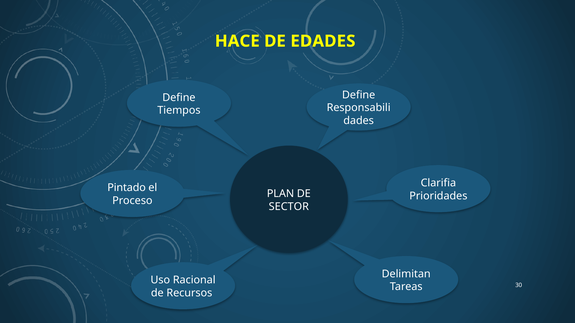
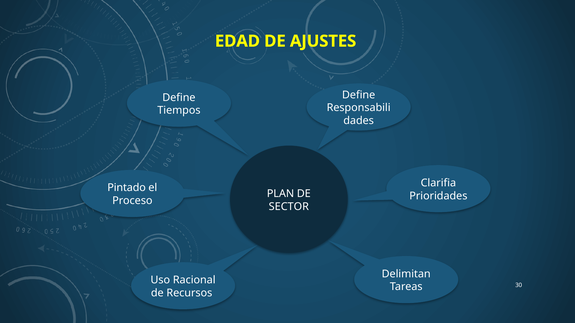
HACE: HACE -> EDAD
EDADES: EDADES -> AJUSTES
